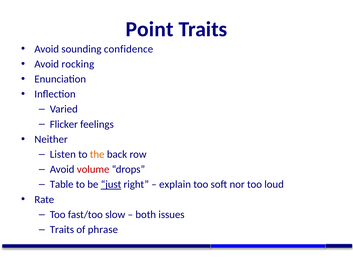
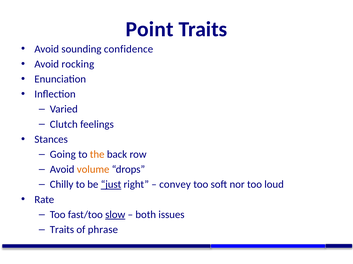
Flicker: Flicker -> Clutch
Neither: Neither -> Stances
Listen: Listen -> Going
volume colour: red -> orange
Table: Table -> Chilly
explain: explain -> convey
slow underline: none -> present
